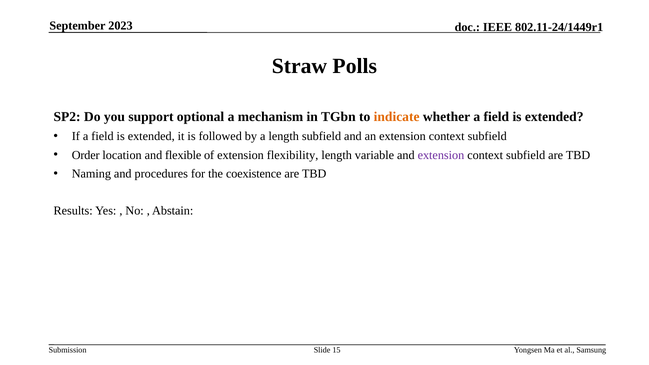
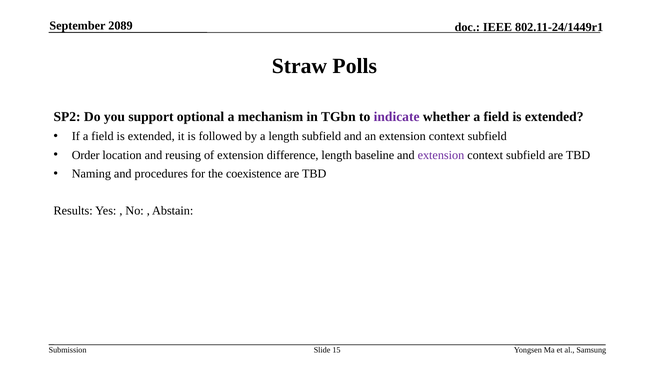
2023: 2023 -> 2089
indicate colour: orange -> purple
flexible: flexible -> reusing
flexibility: flexibility -> difference
variable: variable -> baseline
